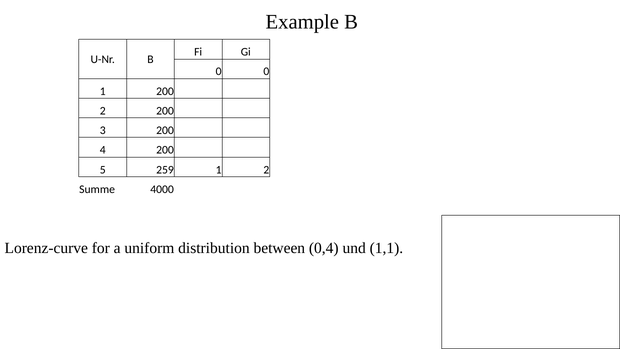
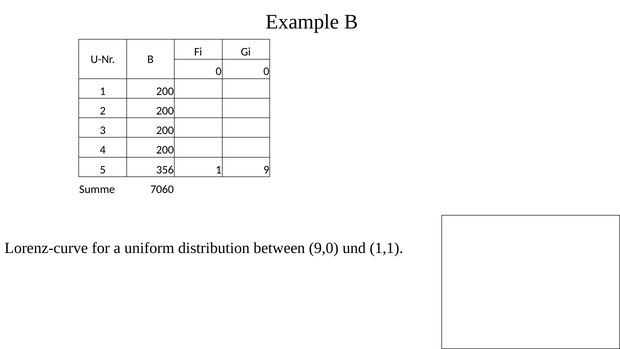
259: 259 -> 356
1 2: 2 -> 9
4000: 4000 -> 7060
0,4: 0,4 -> 9,0
